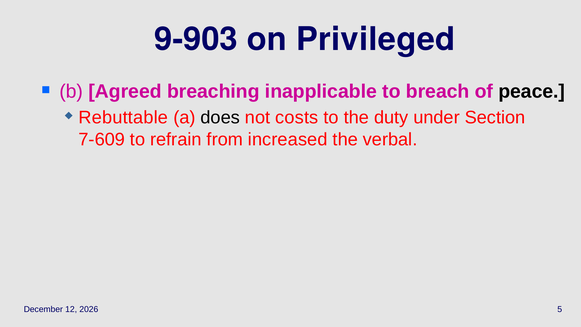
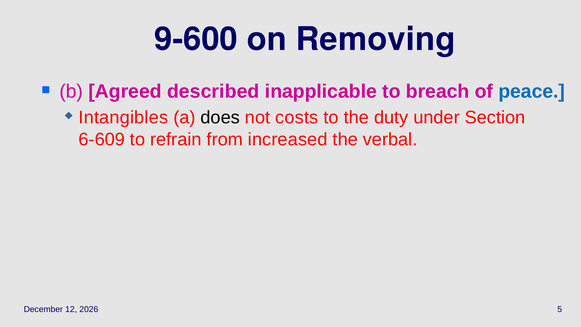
9-903: 9-903 -> 9-600
Privileged: Privileged -> Removing
breaching: breaching -> described
peace colour: black -> blue
Rebuttable: Rebuttable -> Intangibles
7‑609: 7‑609 -> 6‑609
